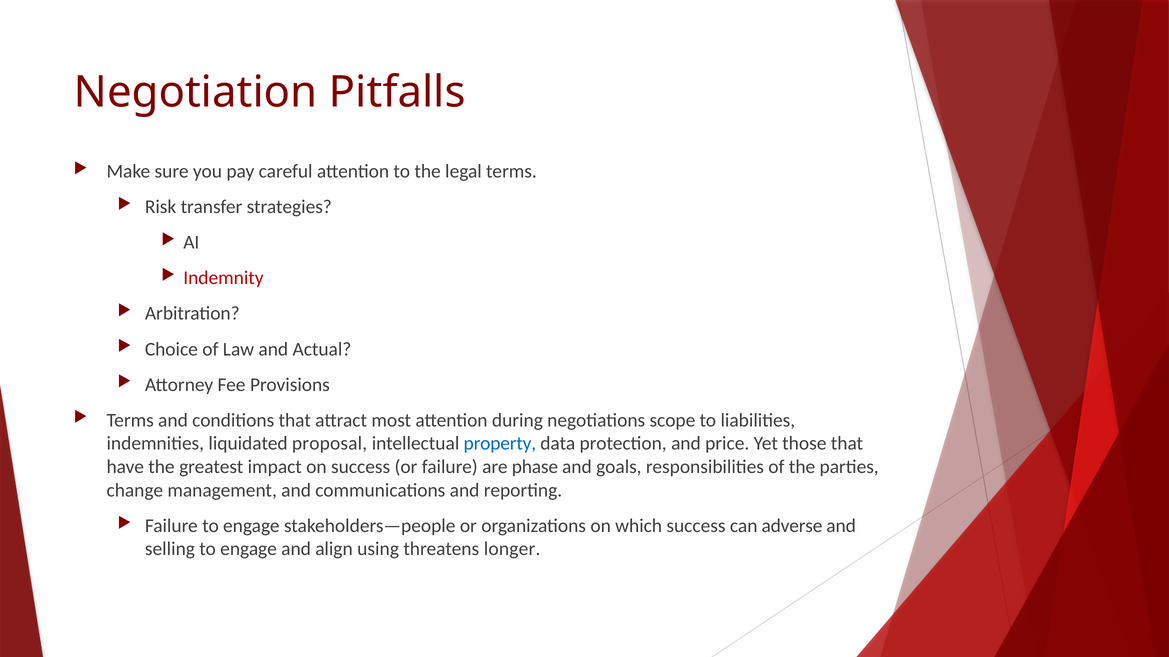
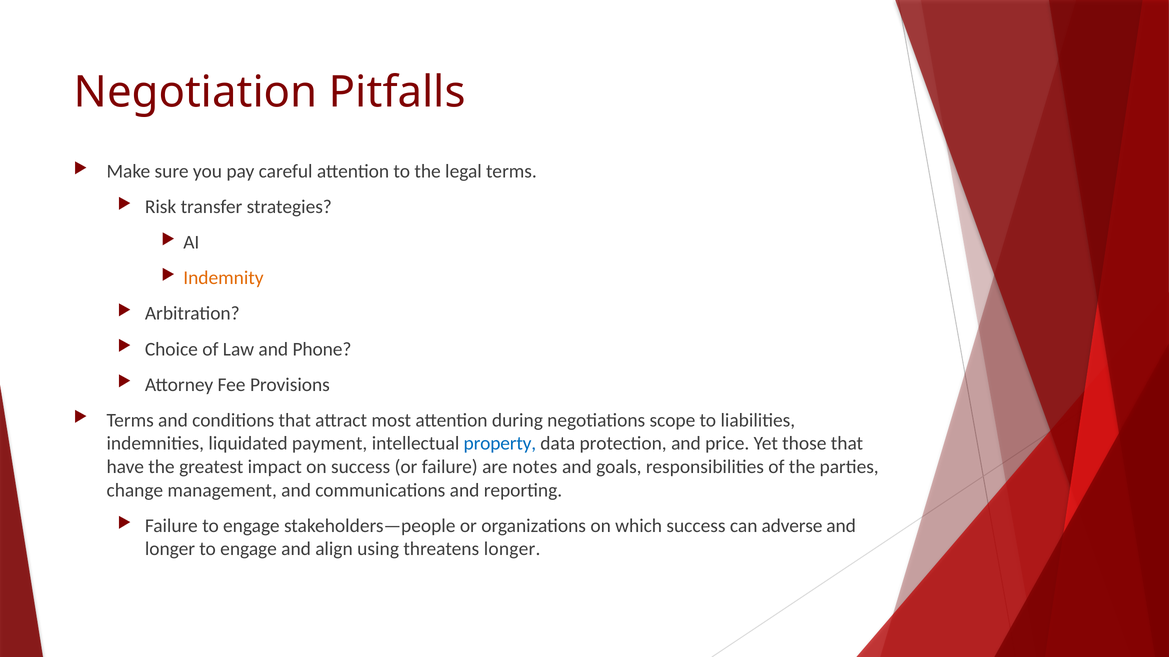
Indemnity colour: red -> orange
Actual: Actual -> Phone
proposal: proposal -> payment
phase: phase -> notes
selling at (170, 550): selling -> longer
